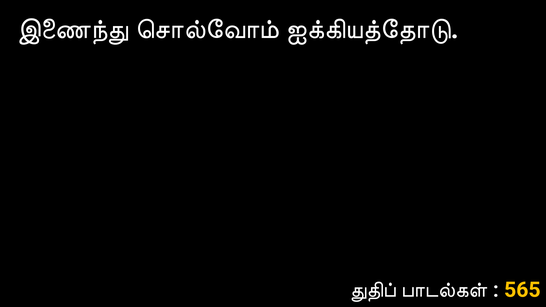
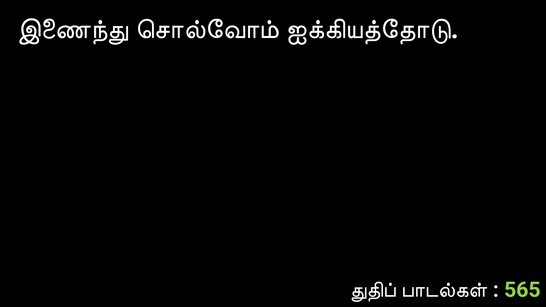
565 colour: yellow -> light green
